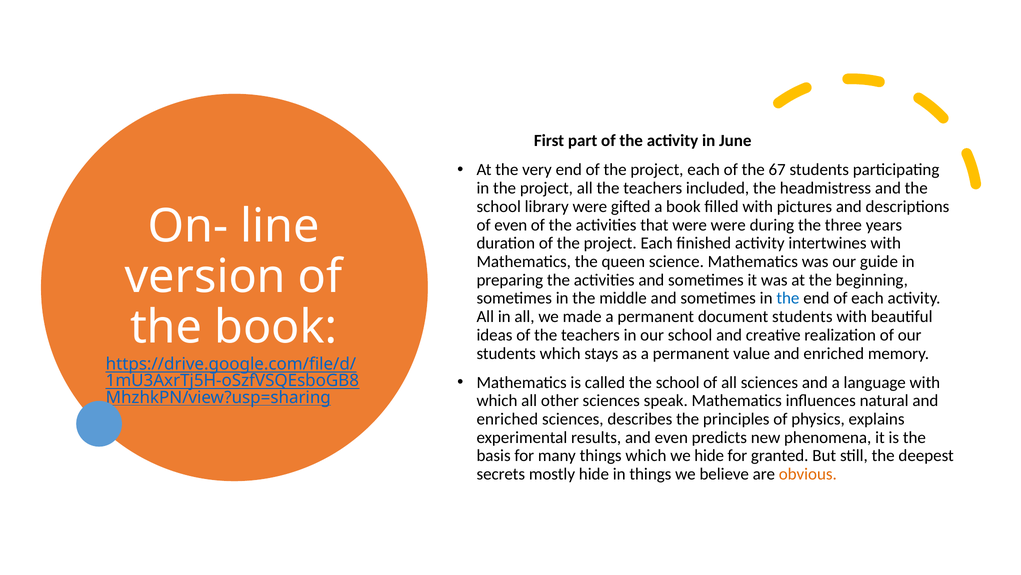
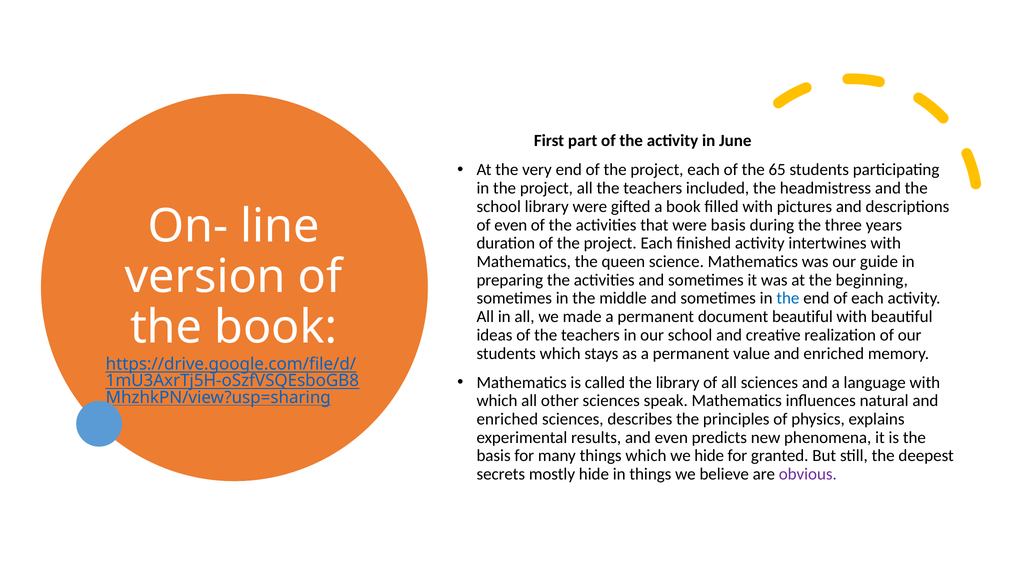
67: 67 -> 65
were were: were -> basis
document students: students -> beautiful
called the school: school -> library
obvious colour: orange -> purple
